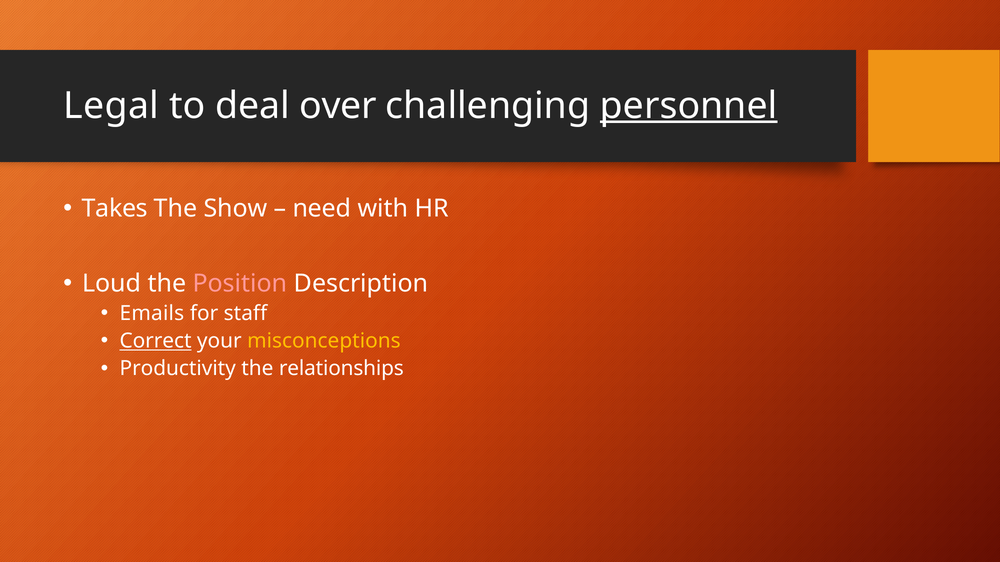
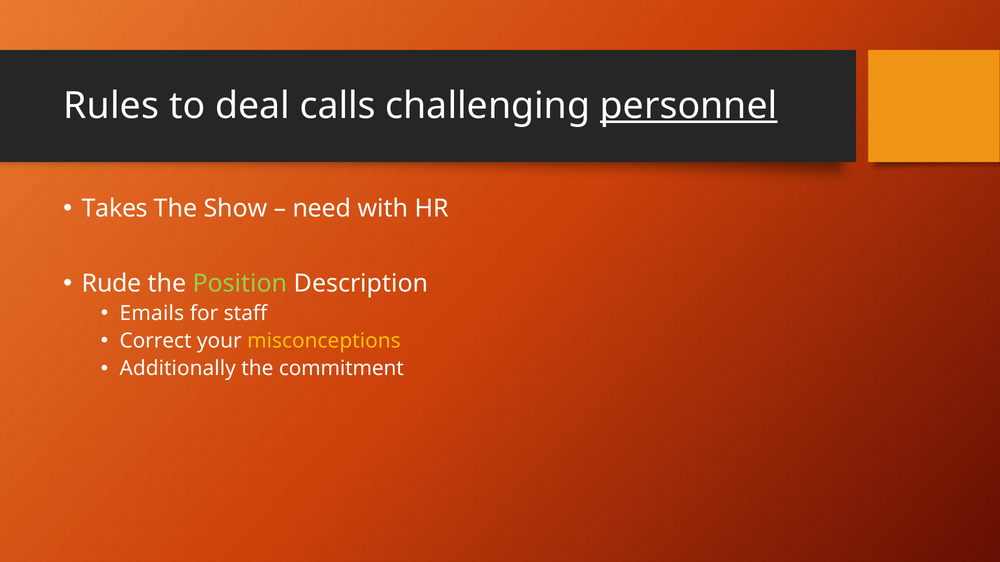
Legal: Legal -> Rules
over: over -> calls
Loud: Loud -> Rude
Position colour: pink -> light green
Correct underline: present -> none
Productivity: Productivity -> Additionally
relationships: relationships -> commitment
